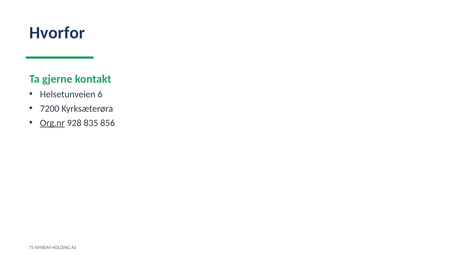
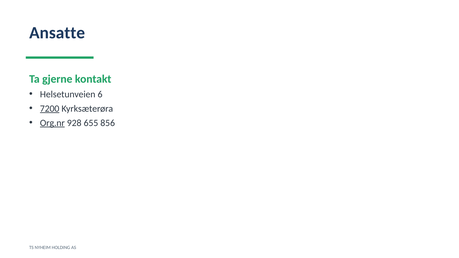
Hvorfor: Hvorfor -> Ansatte
7200 underline: none -> present
835: 835 -> 655
